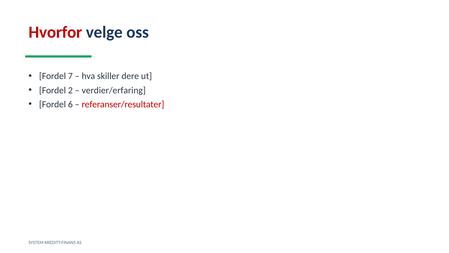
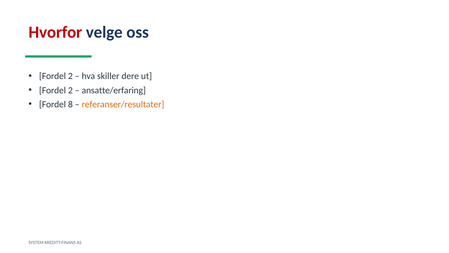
7 at (70, 76): 7 -> 2
verdier/erfaring: verdier/erfaring -> ansatte/erfaring
6: 6 -> 8
referanser/resultater colour: red -> orange
